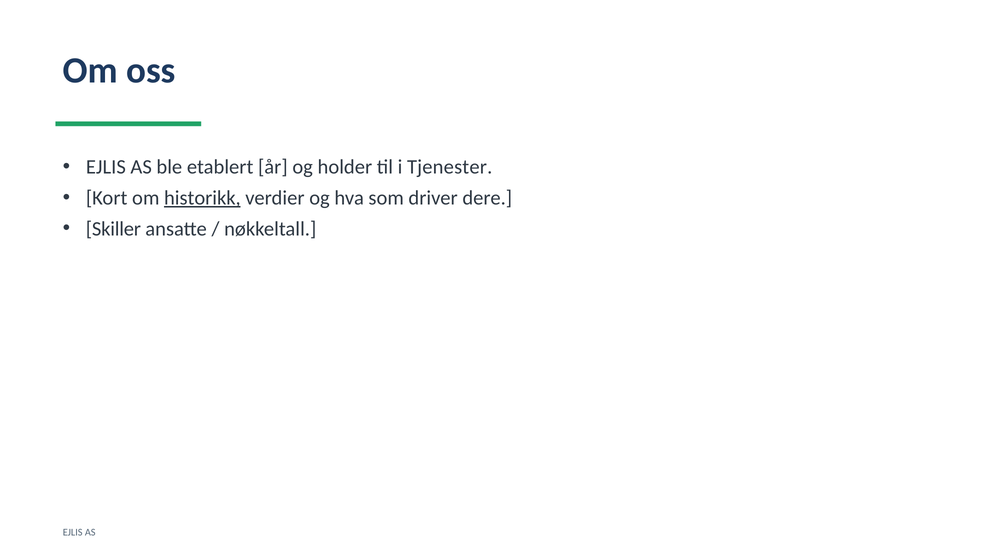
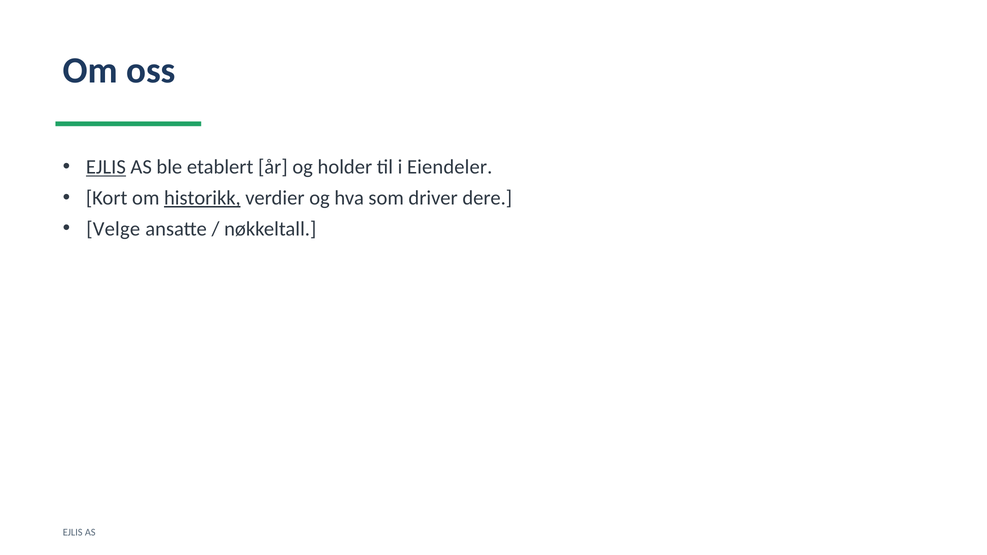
EJLIS at (106, 167) underline: none -> present
Tjenester: Tjenester -> Eiendeler
Skiller: Skiller -> Velge
